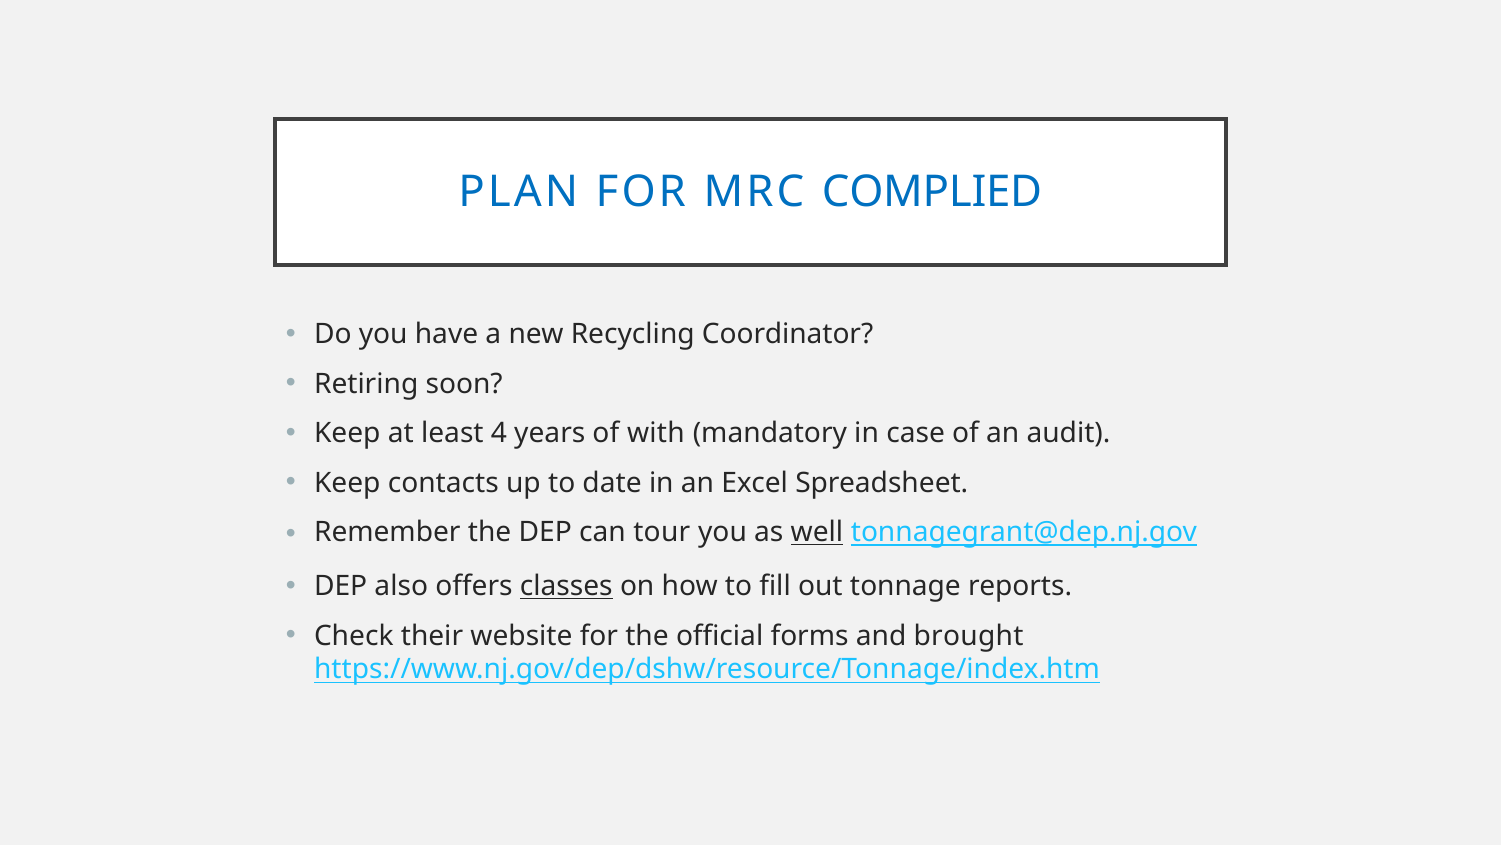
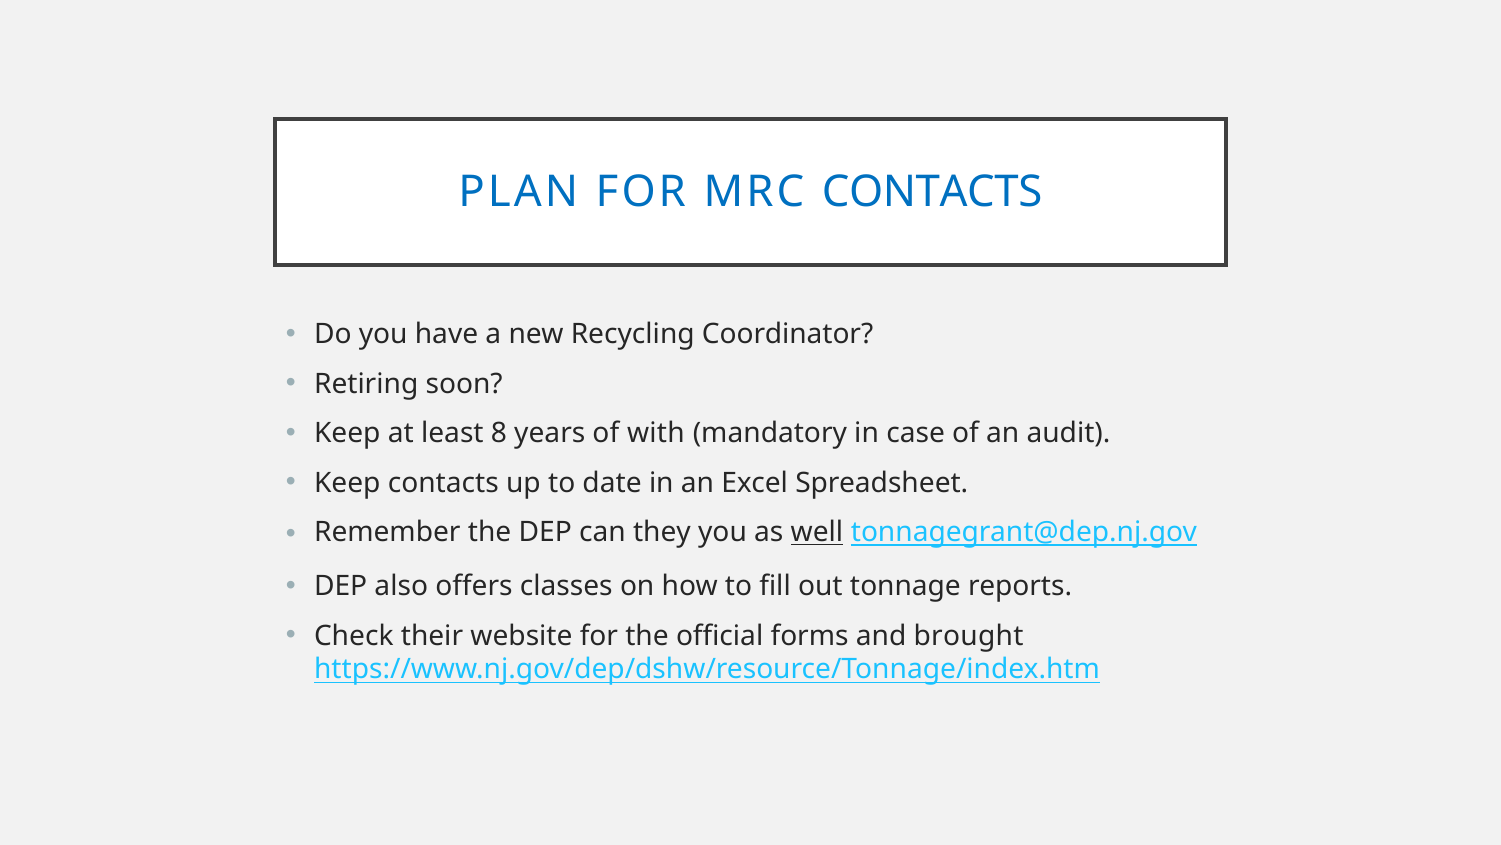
MRC COMPLIED: COMPLIED -> CONTACTS
4: 4 -> 8
tour: tour -> they
classes underline: present -> none
